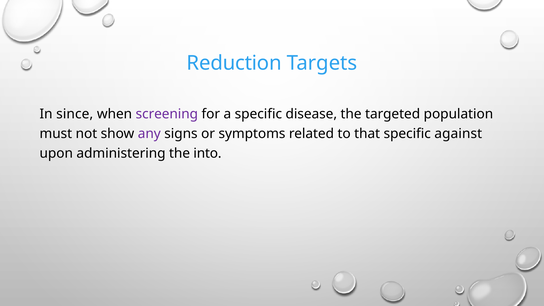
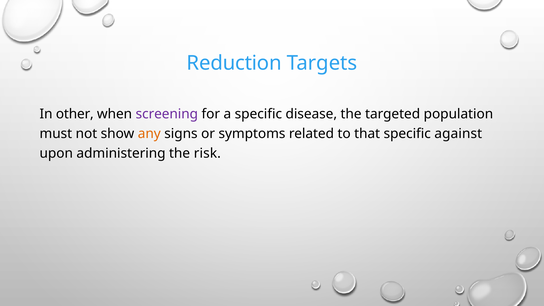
since: since -> other
any colour: purple -> orange
into: into -> risk
